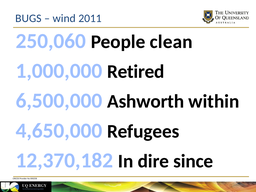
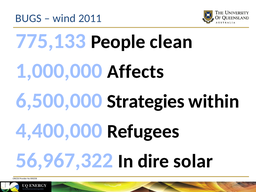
250,060: 250,060 -> 775,133
Retired: Retired -> Affects
Ashworth: Ashworth -> Strategies
4,650,000: 4,650,000 -> 4,400,000
12,370,182: 12,370,182 -> 56,967,322
since: since -> solar
